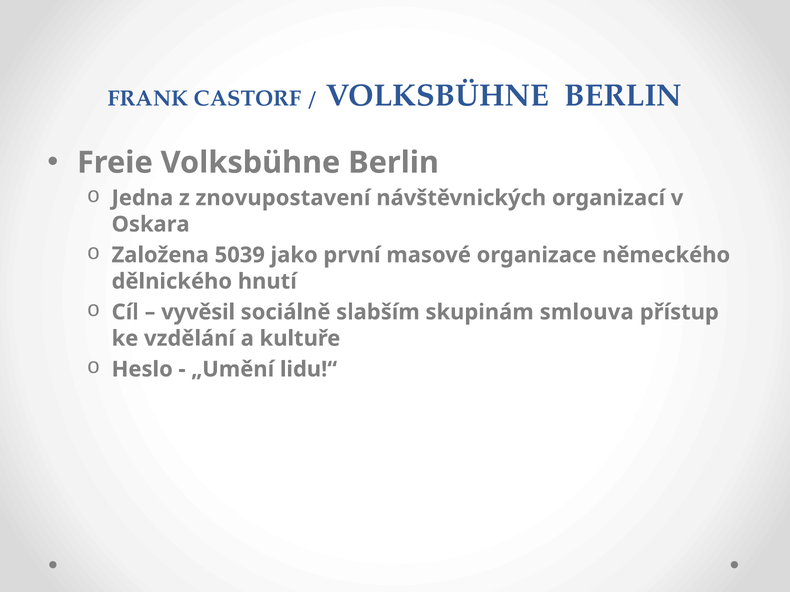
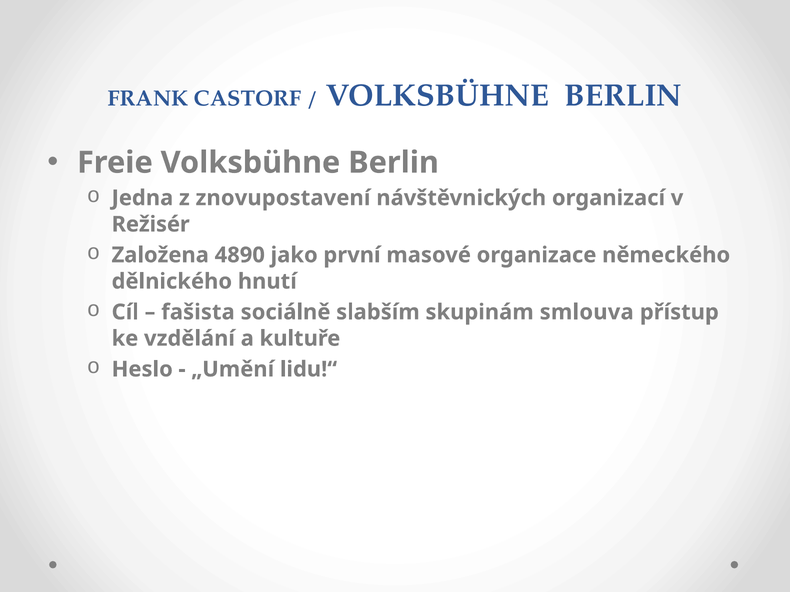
Oskara: Oskara -> Režisér
5039: 5039 -> 4890
vyvěsil: vyvěsil -> fašista
